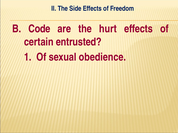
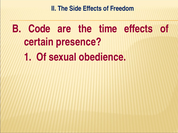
hurt: hurt -> time
entrusted: entrusted -> presence
